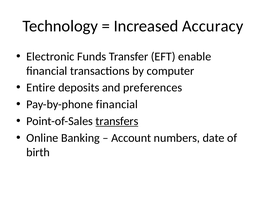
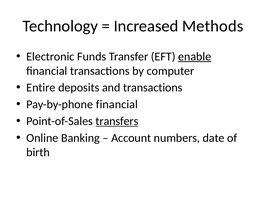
Accuracy: Accuracy -> Methods
enable underline: none -> present
and preferences: preferences -> transactions
